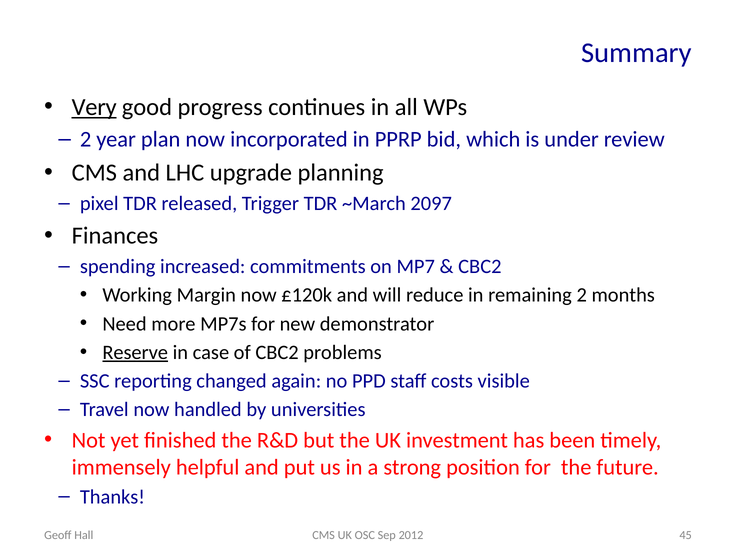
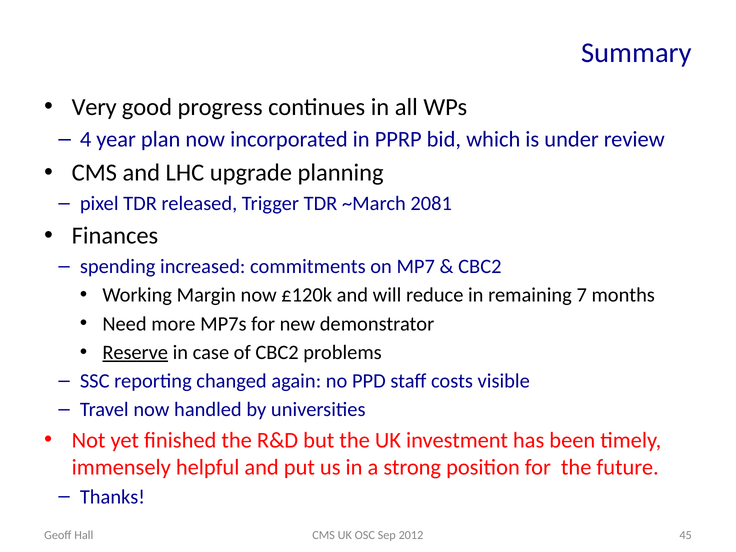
Very underline: present -> none
2 at (86, 140): 2 -> 4
2097: 2097 -> 2081
remaining 2: 2 -> 7
